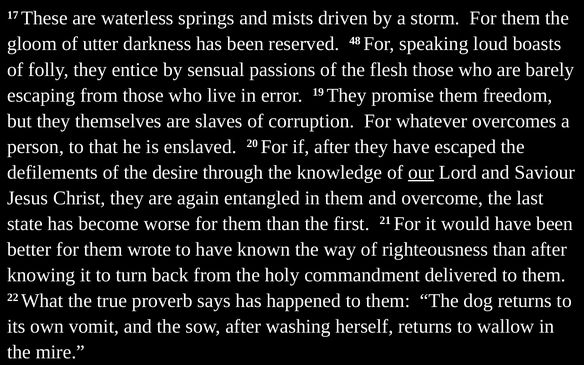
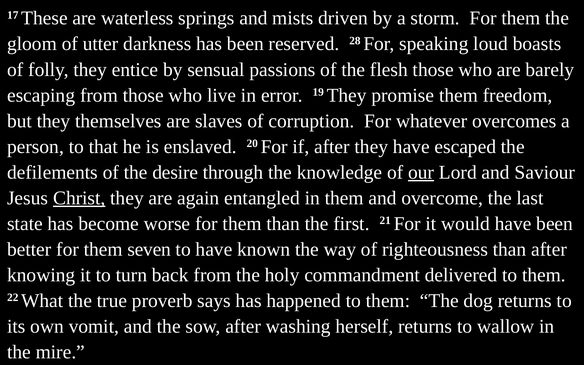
48: 48 -> 28
Christ underline: none -> present
wrote: wrote -> seven
